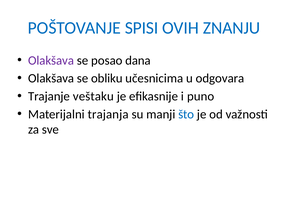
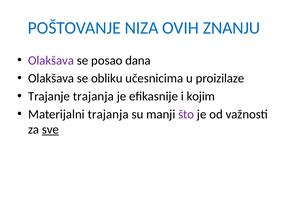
SPISI: SPISI -> NIZA
odgovara: odgovara -> proizilaze
Trajanje veštaku: veštaku -> trajanja
puno: puno -> kojim
što colour: blue -> purple
sve underline: none -> present
